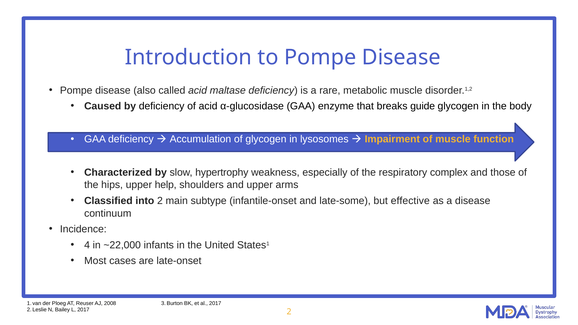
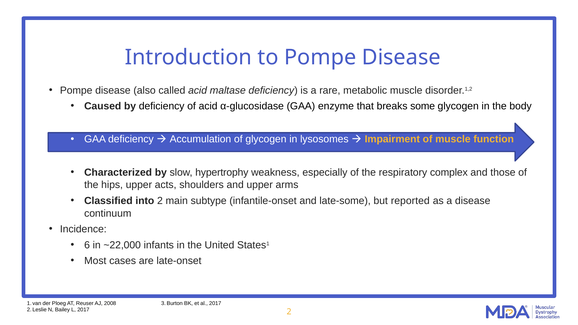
guide: guide -> some
help: help -> acts
effective: effective -> reported
4: 4 -> 6
